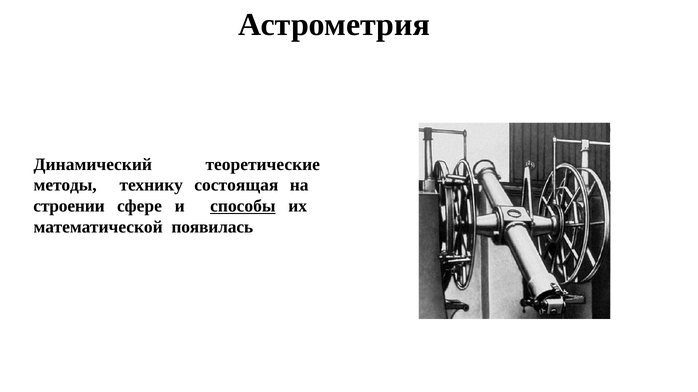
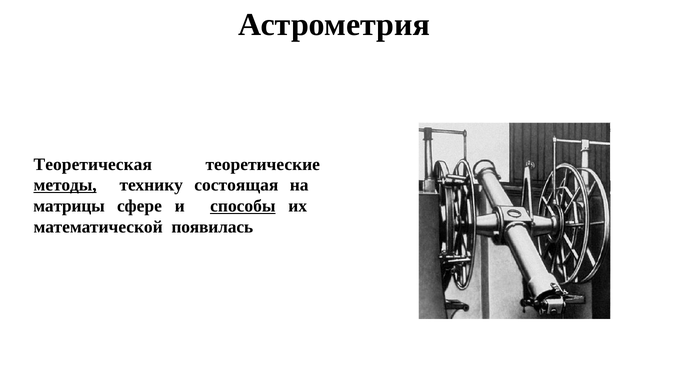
Динамический: Динамический -> Теоретическая
методы underline: none -> present
строении: строении -> матрицы
